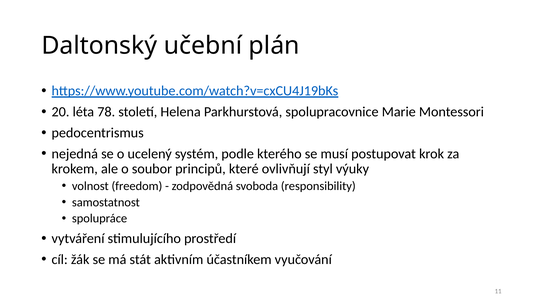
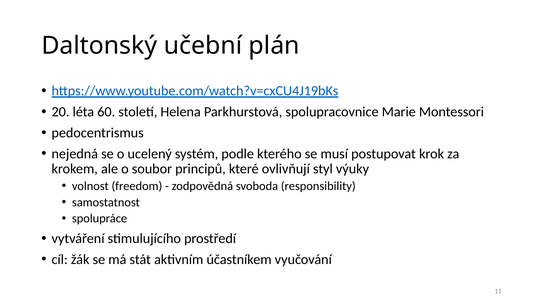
78: 78 -> 60
